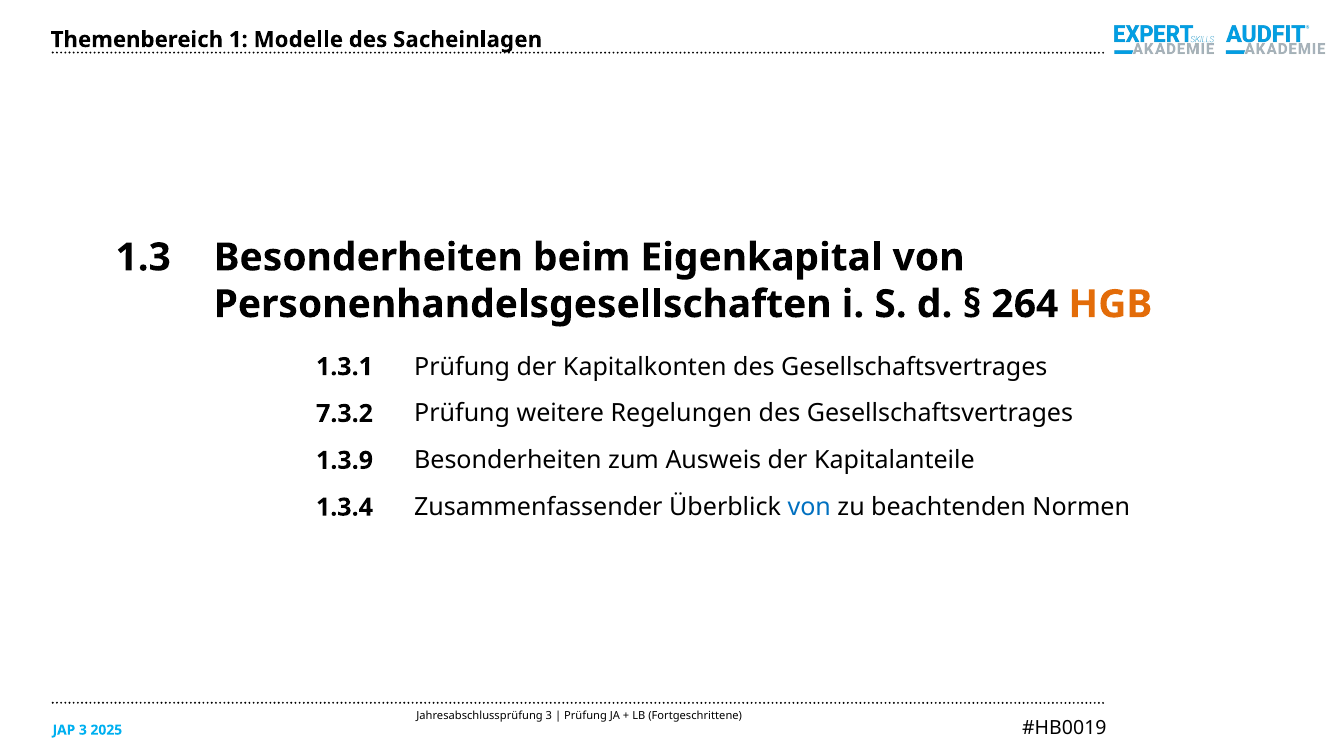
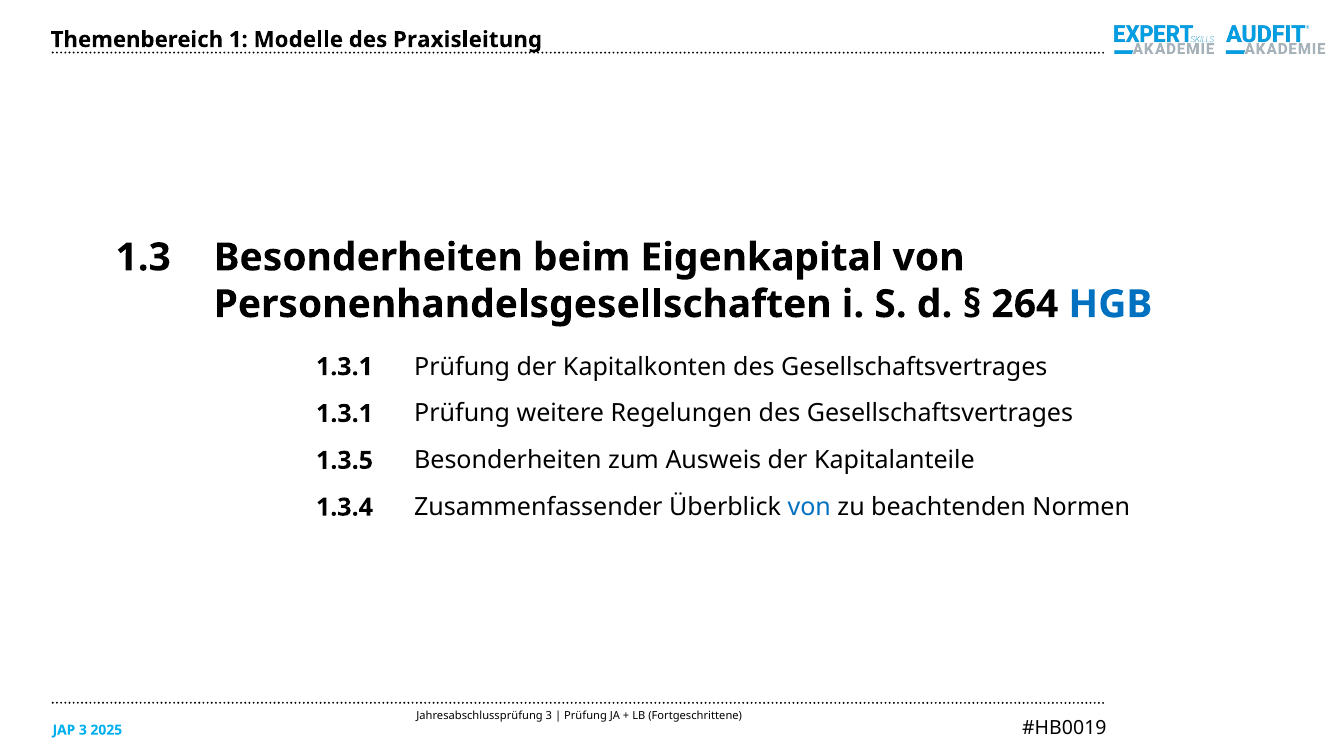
Sacheinlagen: Sacheinlagen -> Praxisleitung
HGB colour: orange -> blue
7.3.2 at (345, 414): 7.3.2 -> 1.3.1
1.3.9: 1.3.9 -> 1.3.5
